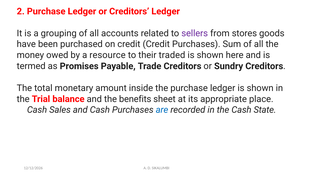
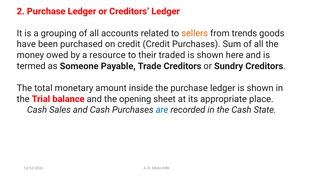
sellers colour: purple -> orange
stores: stores -> trends
Promises: Promises -> Someone
benefits: benefits -> opening
